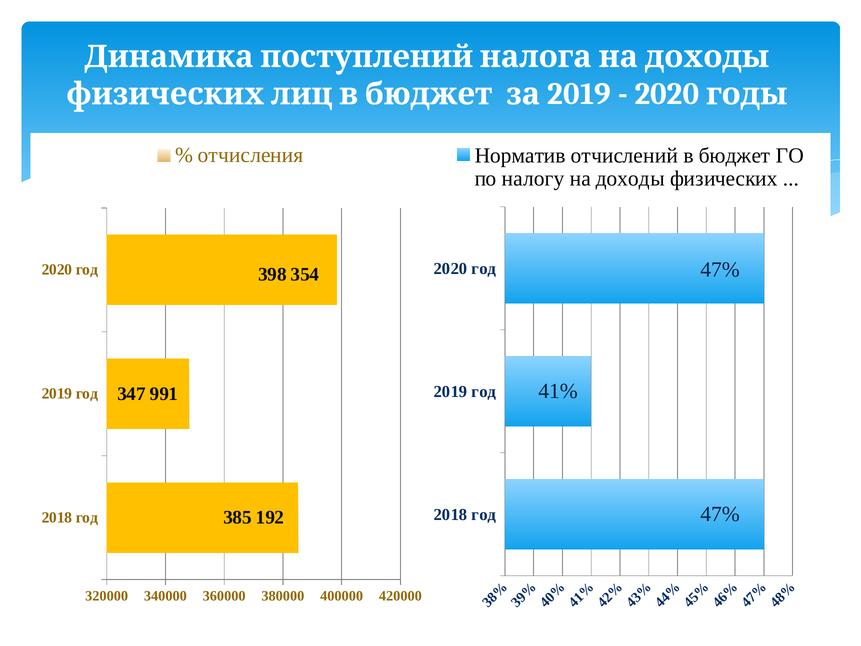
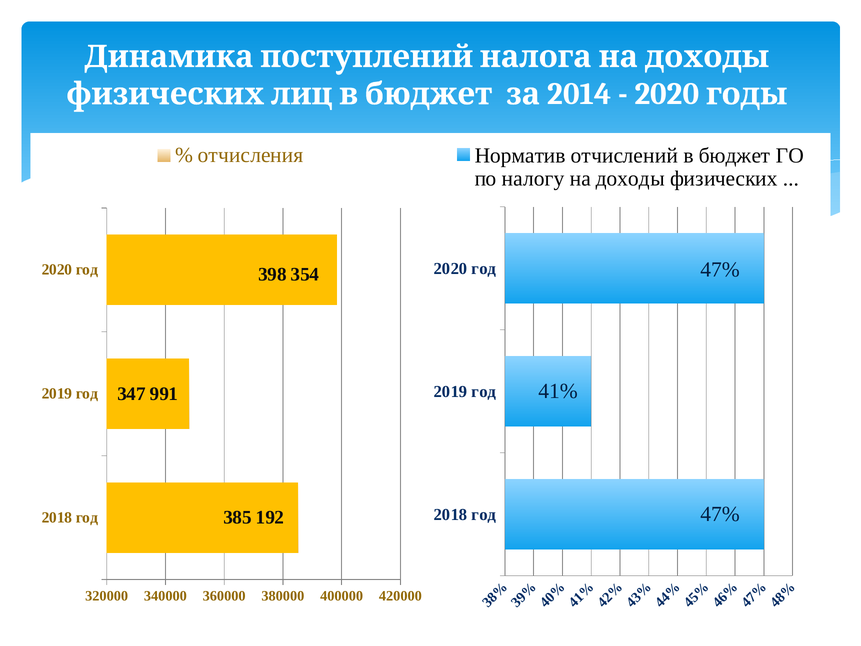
2019 at (579, 94): 2019 -> 2014
